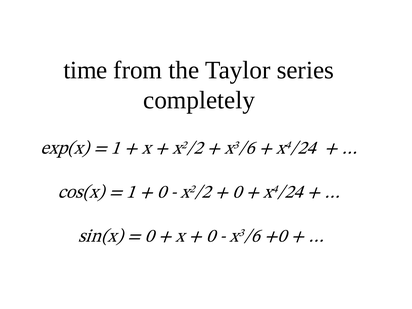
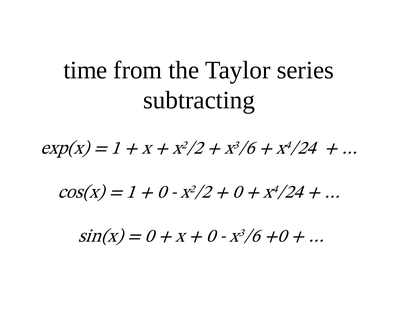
completely: completely -> subtracting
